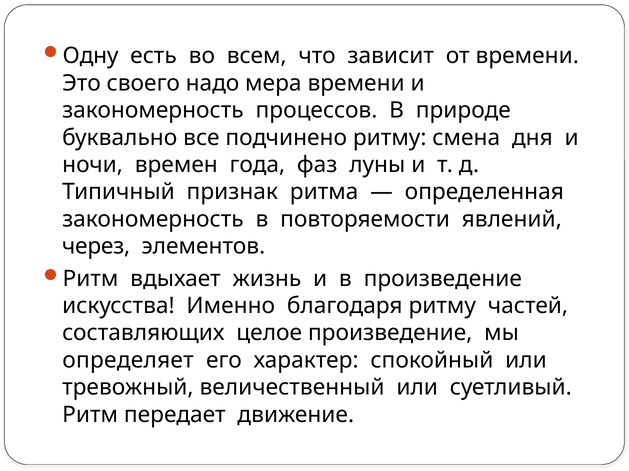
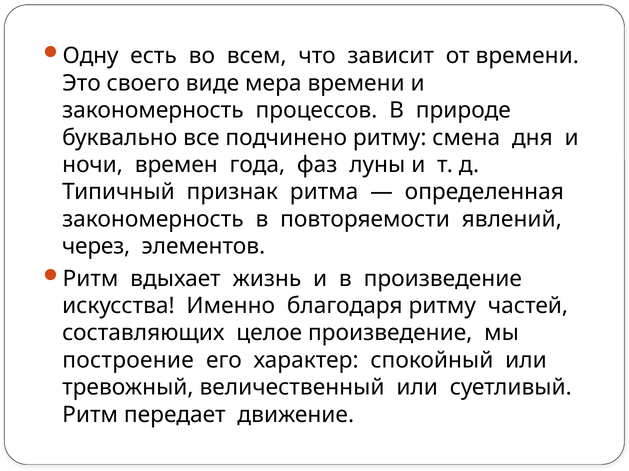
надо: надо -> виде
определяет: определяет -> построение
